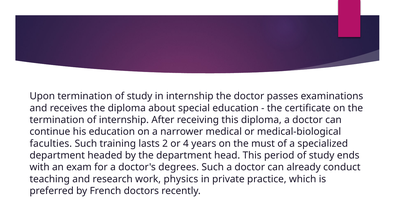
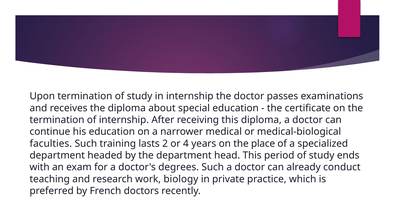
must: must -> place
physics: physics -> biology
